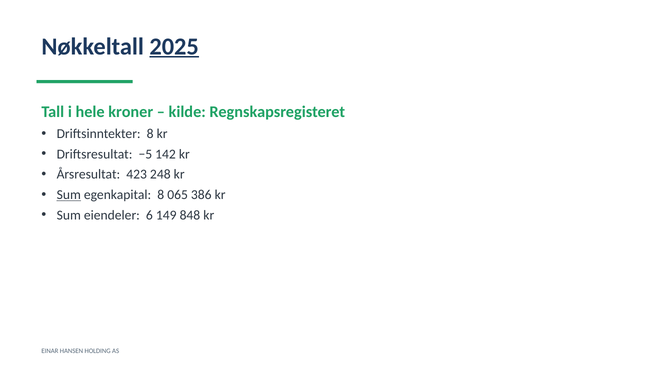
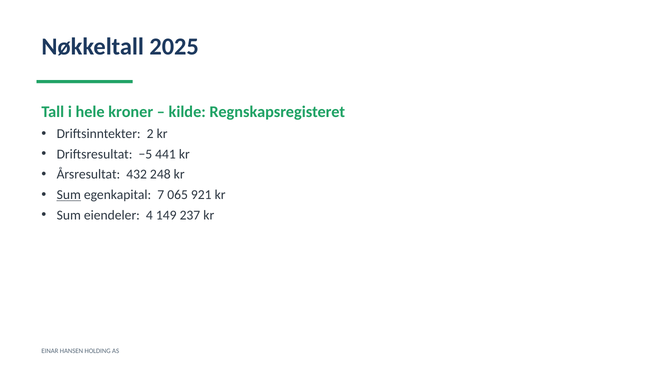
2025 underline: present -> none
Driftsinntekter 8: 8 -> 2
142: 142 -> 441
423: 423 -> 432
egenkapital 8: 8 -> 7
386: 386 -> 921
6: 6 -> 4
848: 848 -> 237
